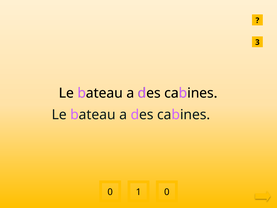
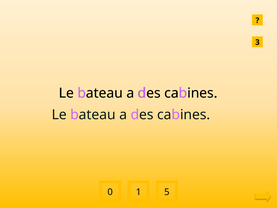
0 0: 0 -> 5
